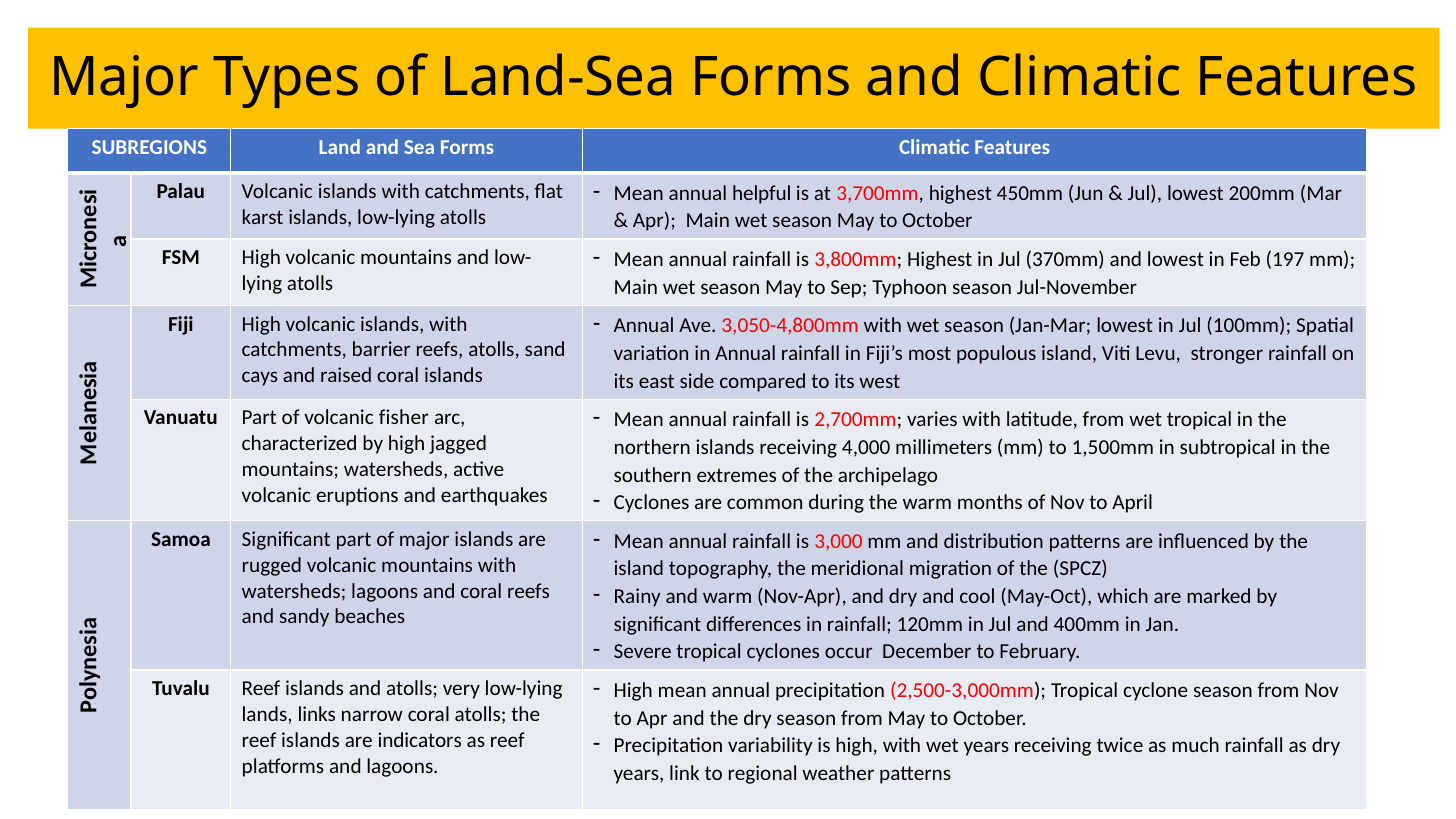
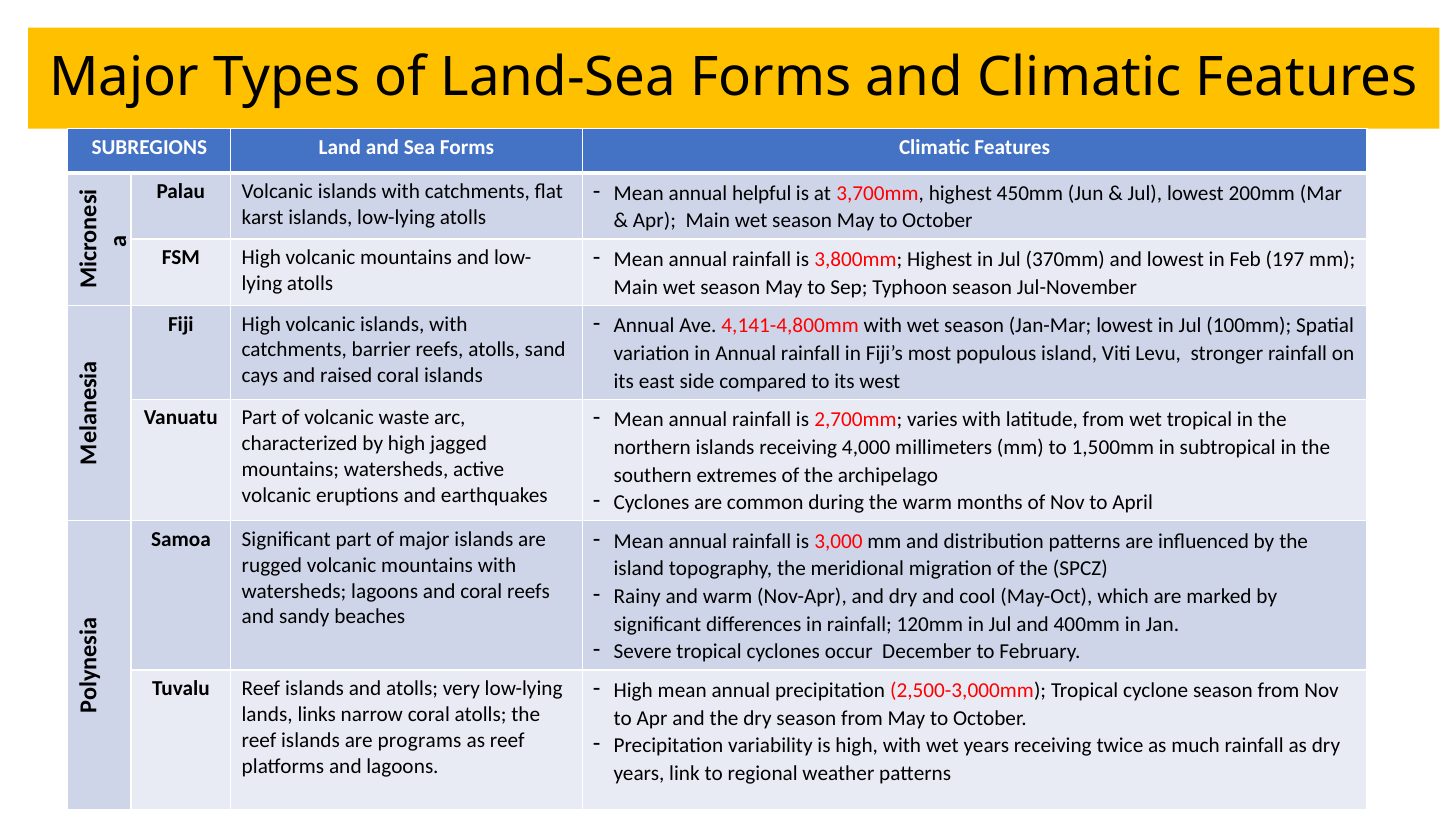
3,050-4,800mm: 3,050-4,800mm -> 4,141-4,800mm
fisher: fisher -> waste
indicators: indicators -> programs
